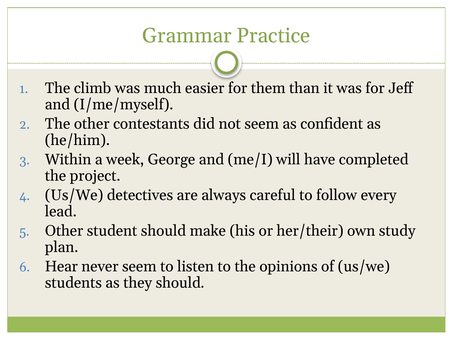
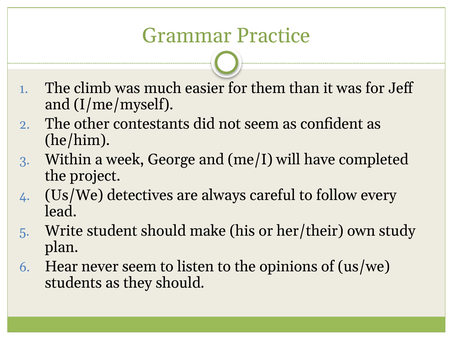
Other at (64, 231): Other -> Write
